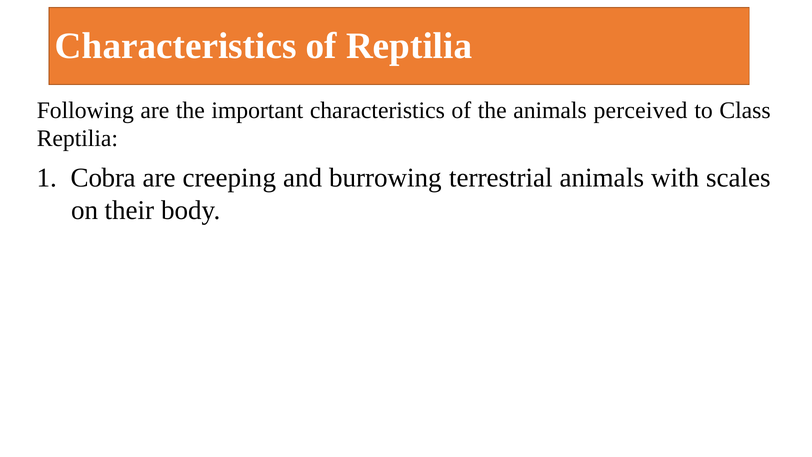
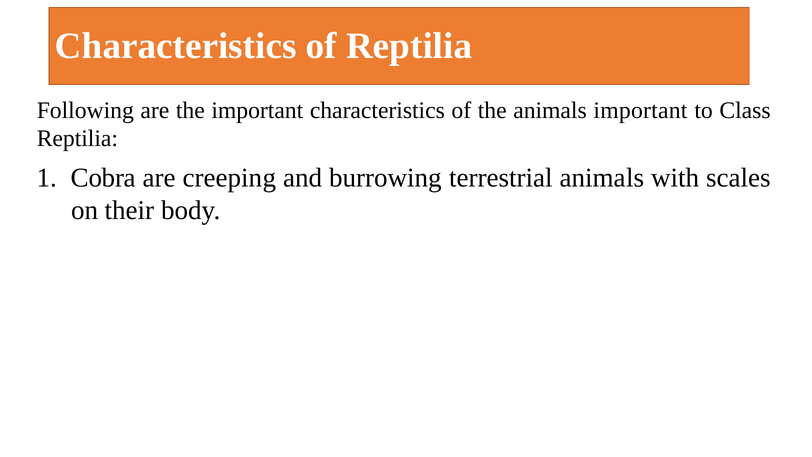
animals perceived: perceived -> important
